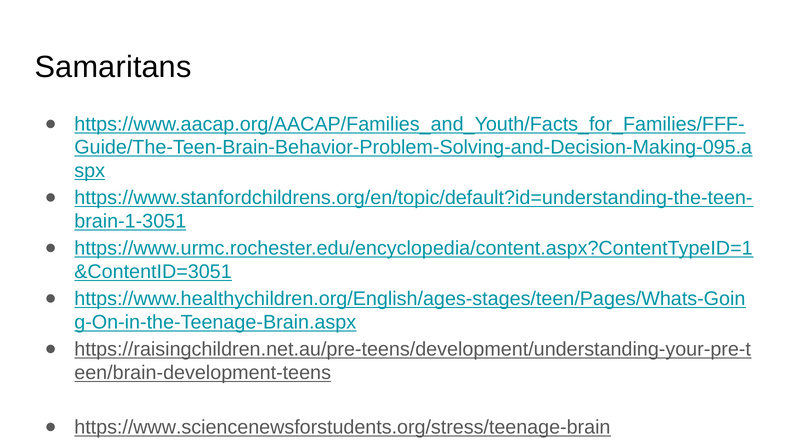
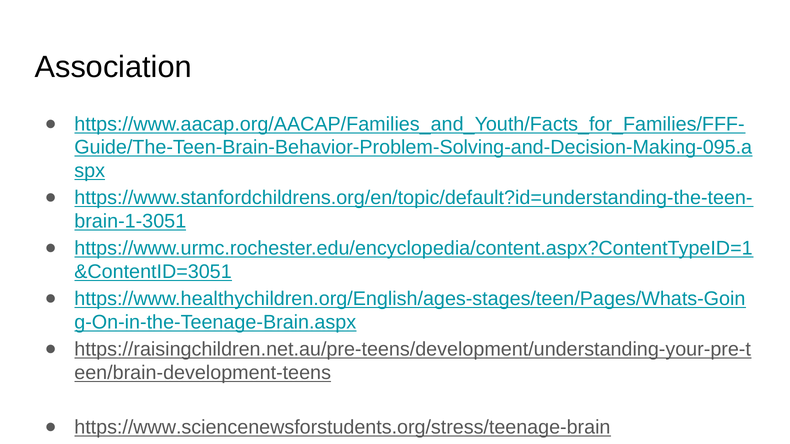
Samaritans: Samaritans -> Association
